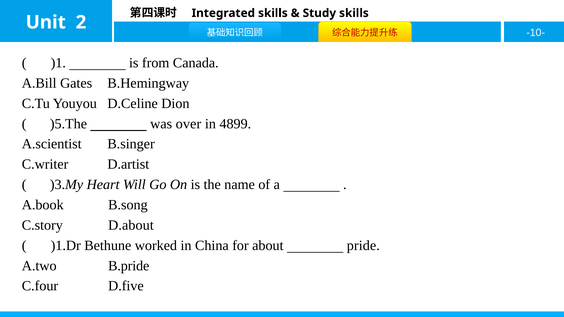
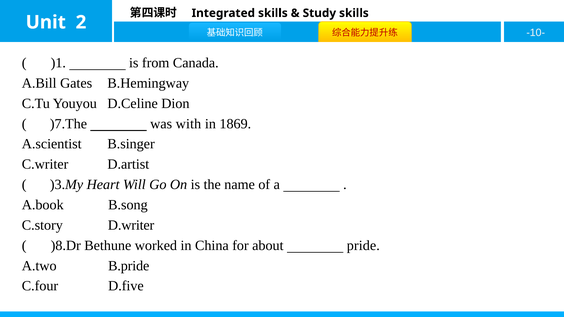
)5.The: )5.The -> )7.The
over: over -> with
4899: 4899 -> 1869
D.about: D.about -> D.writer
)1.Dr: )1.Dr -> )8.Dr
